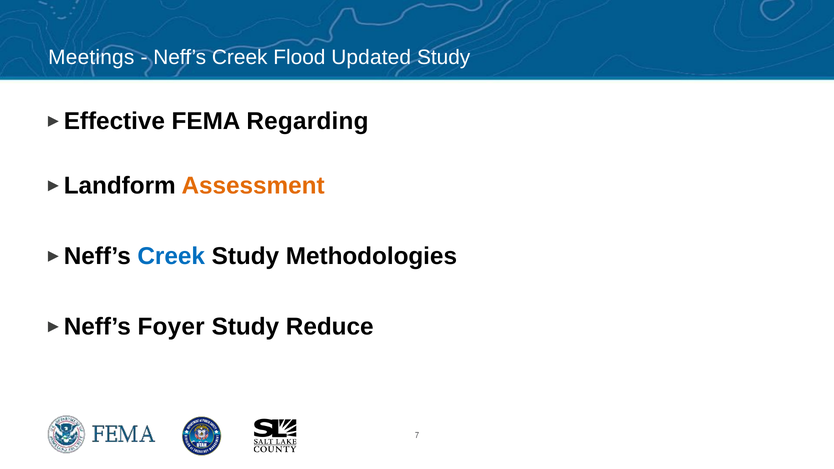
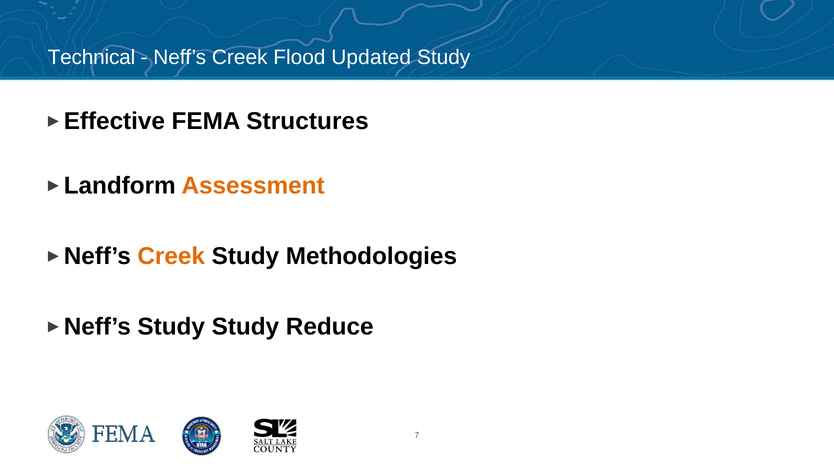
Meetings: Meetings -> Technical
Regarding: Regarding -> Structures
Creek at (171, 256) colour: blue -> orange
Foyer at (171, 327): Foyer -> Study
